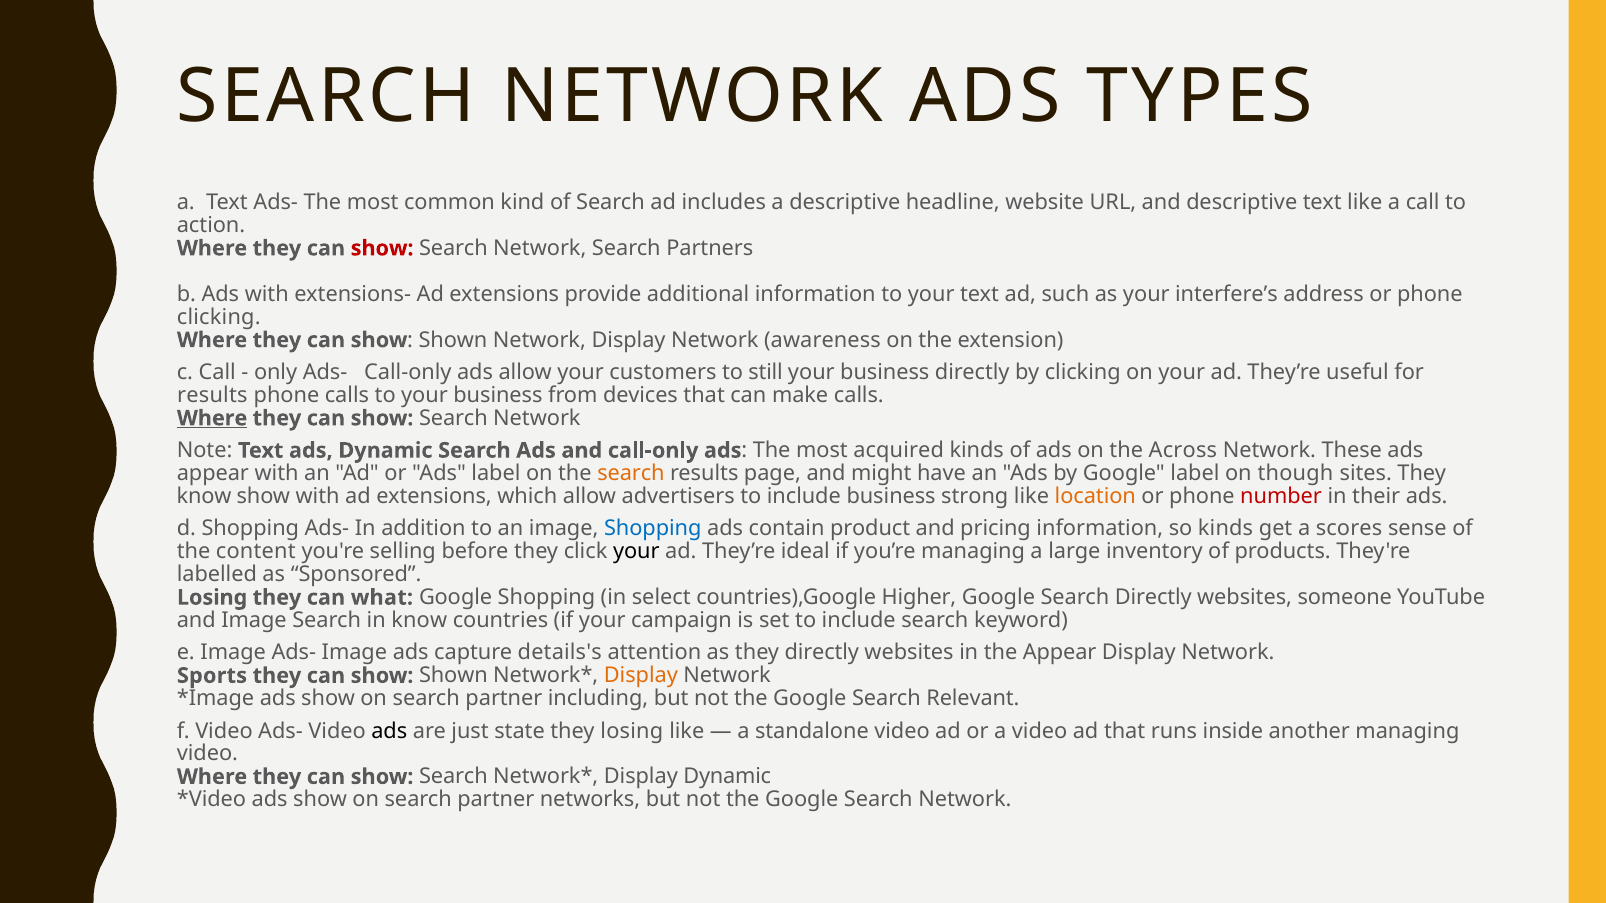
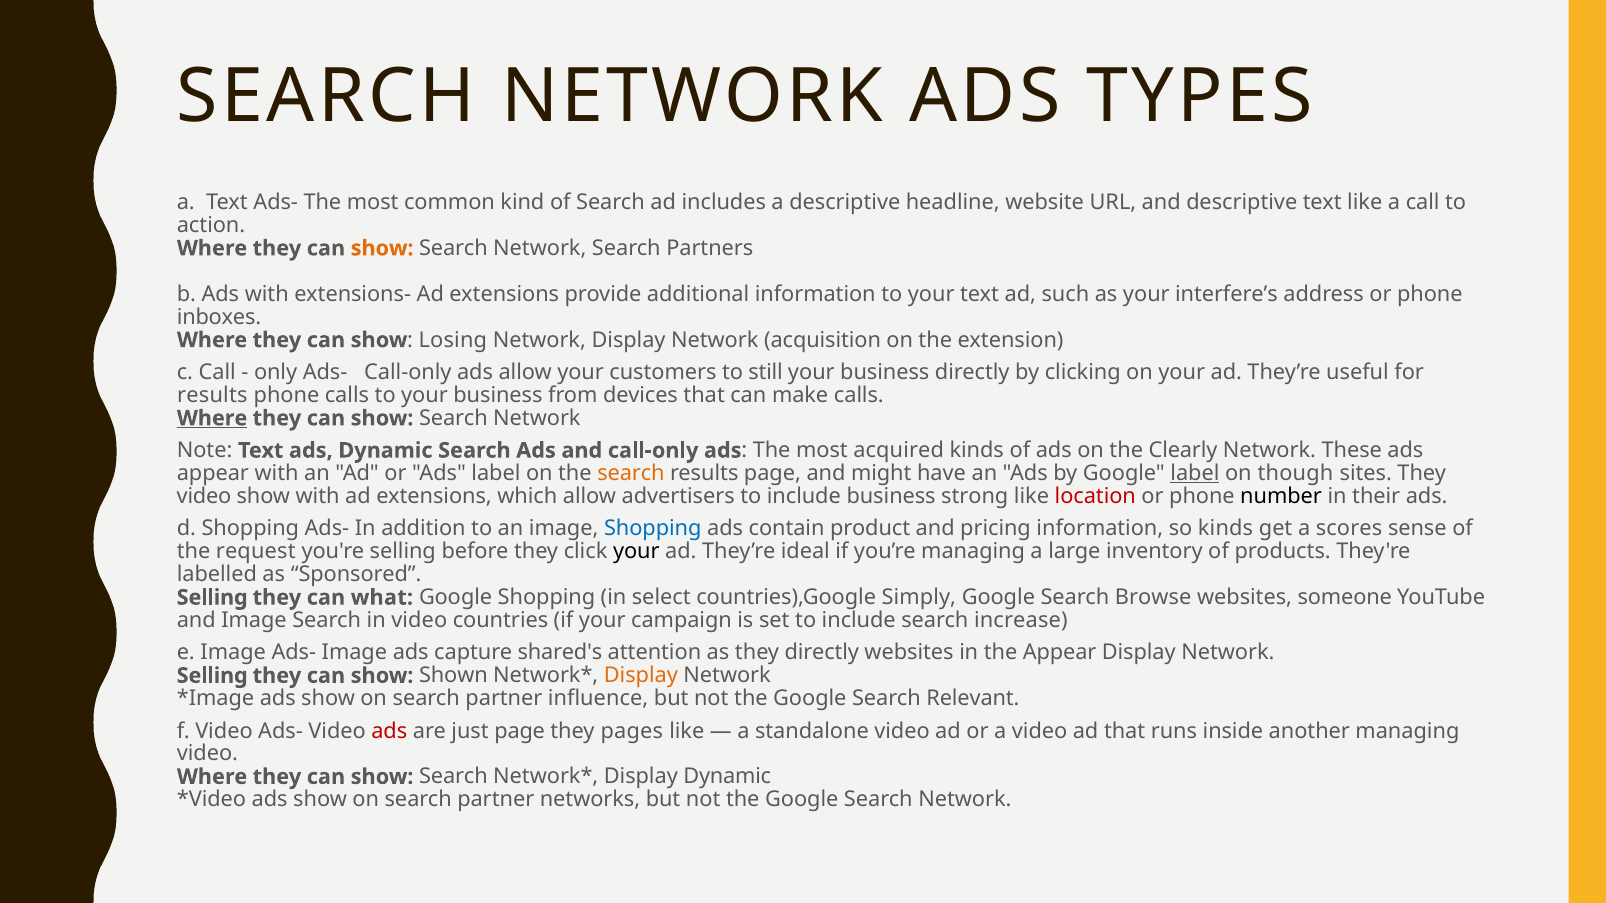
show at (382, 248) colour: red -> orange
clicking at (219, 317): clicking -> inboxes
Shown at (453, 340): Shown -> Losing
awareness: awareness -> acquisition
Across: Across -> Clearly
label at (1195, 474) underline: none -> present
know at (204, 497): know -> video
location colour: orange -> red
number colour: red -> black
content: content -> request
Losing at (212, 598): Losing -> Selling
Higher: Higher -> Simply
Search Directly: Directly -> Browse
in know: know -> video
keyword: keyword -> increase
details's: details's -> shared's
Sports at (212, 676): Sports -> Selling
including: including -> influence
ads at (389, 731) colour: black -> red
just state: state -> page
they losing: losing -> pages
